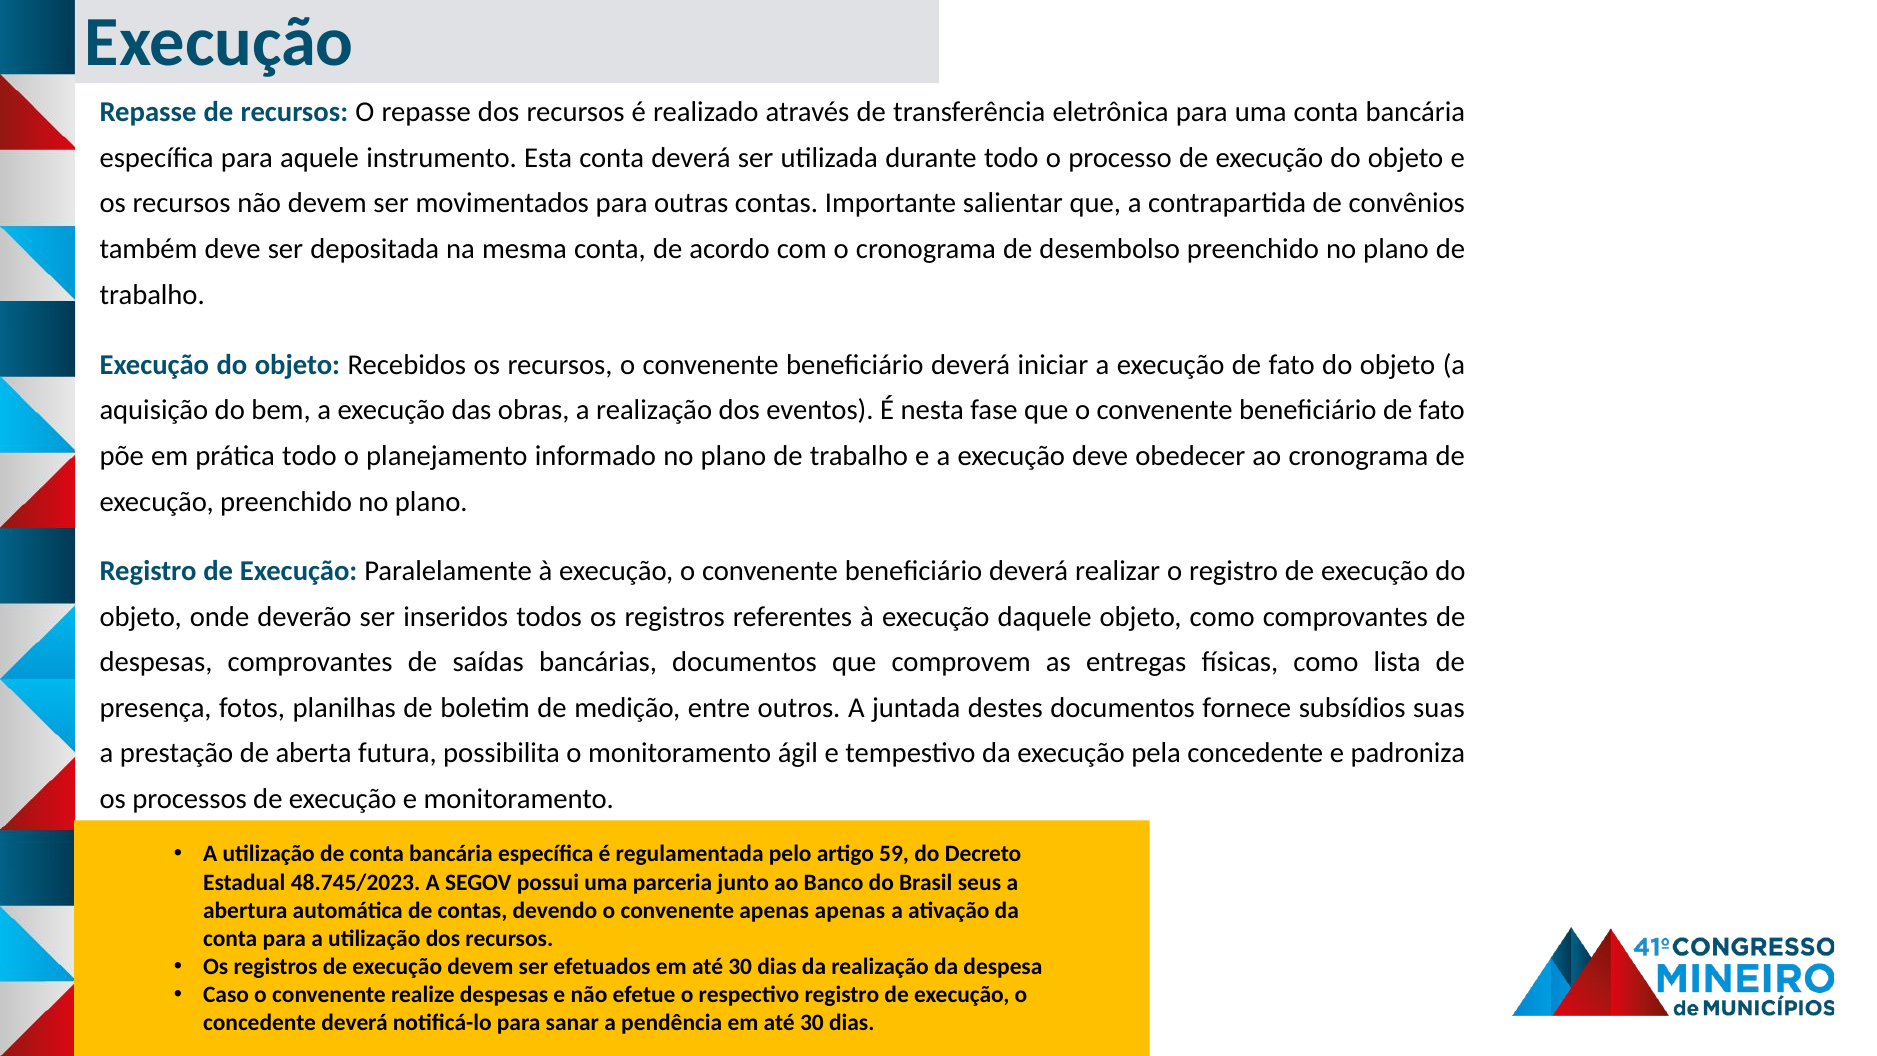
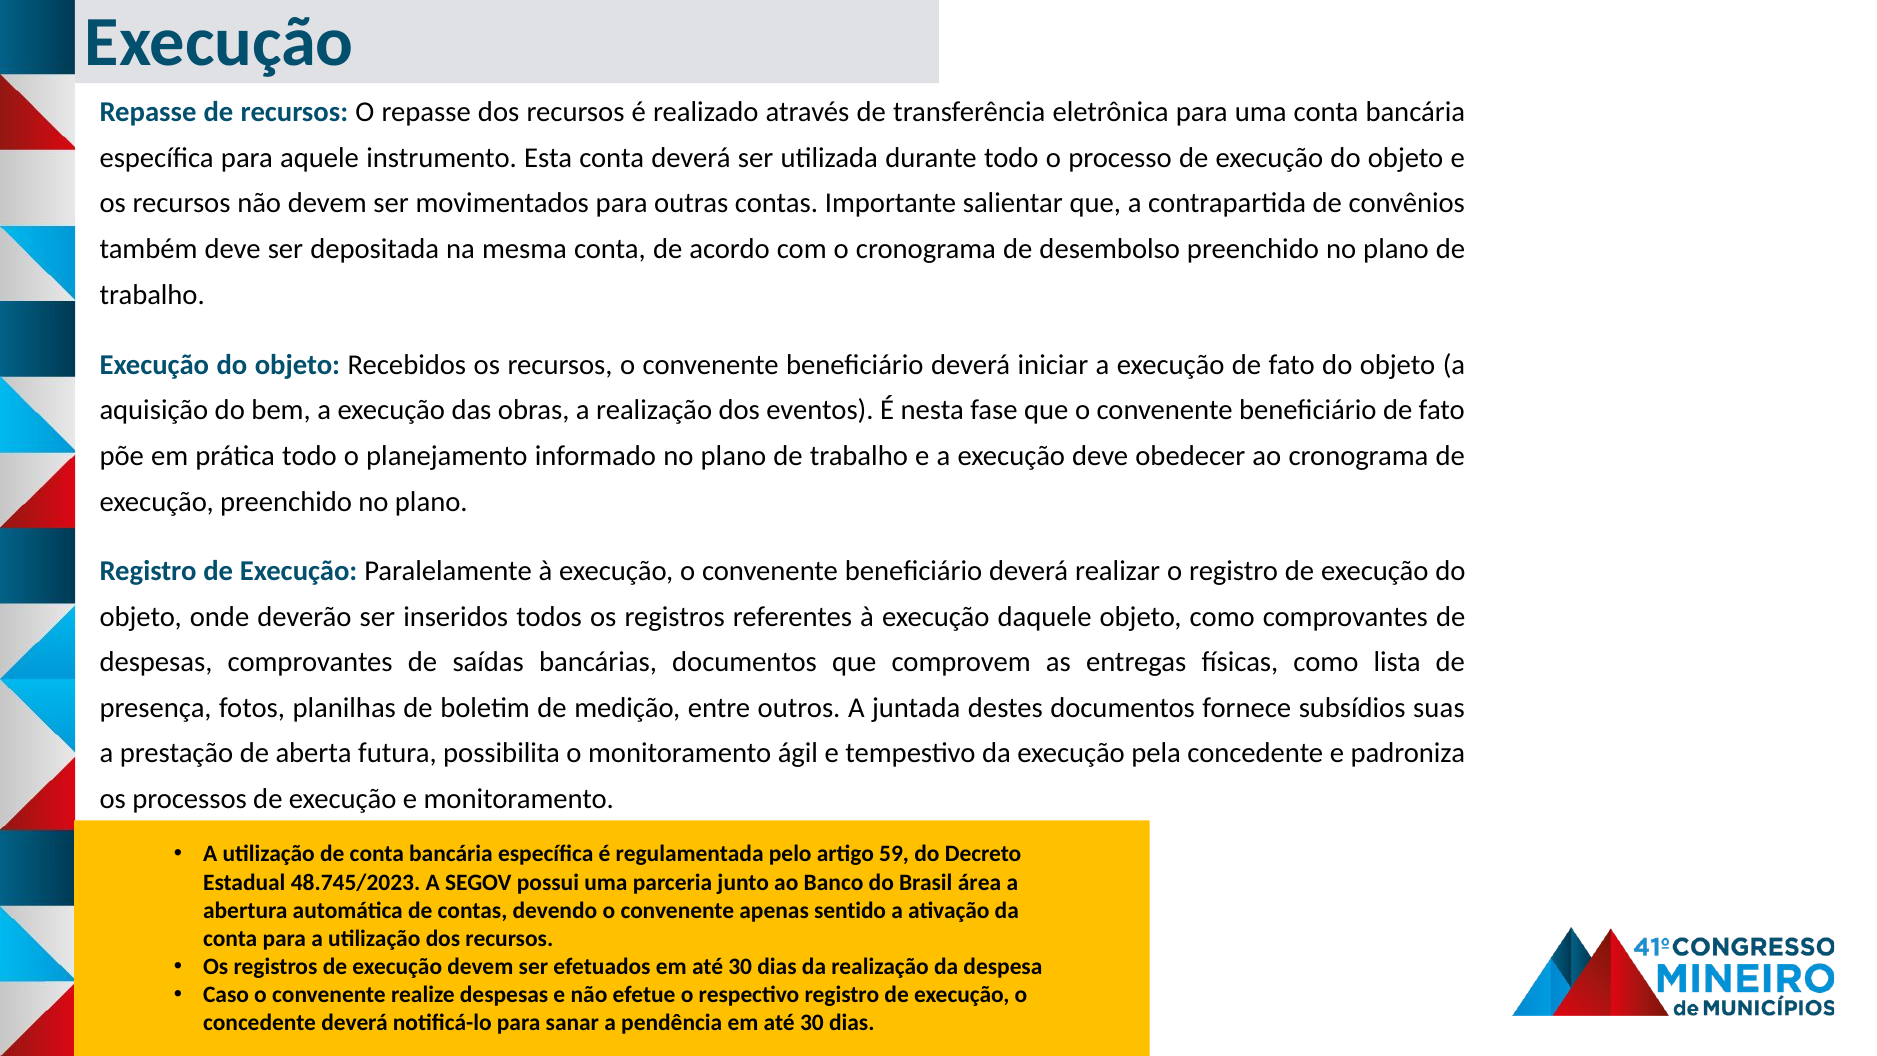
seus: seus -> área
apenas apenas: apenas -> sentido
